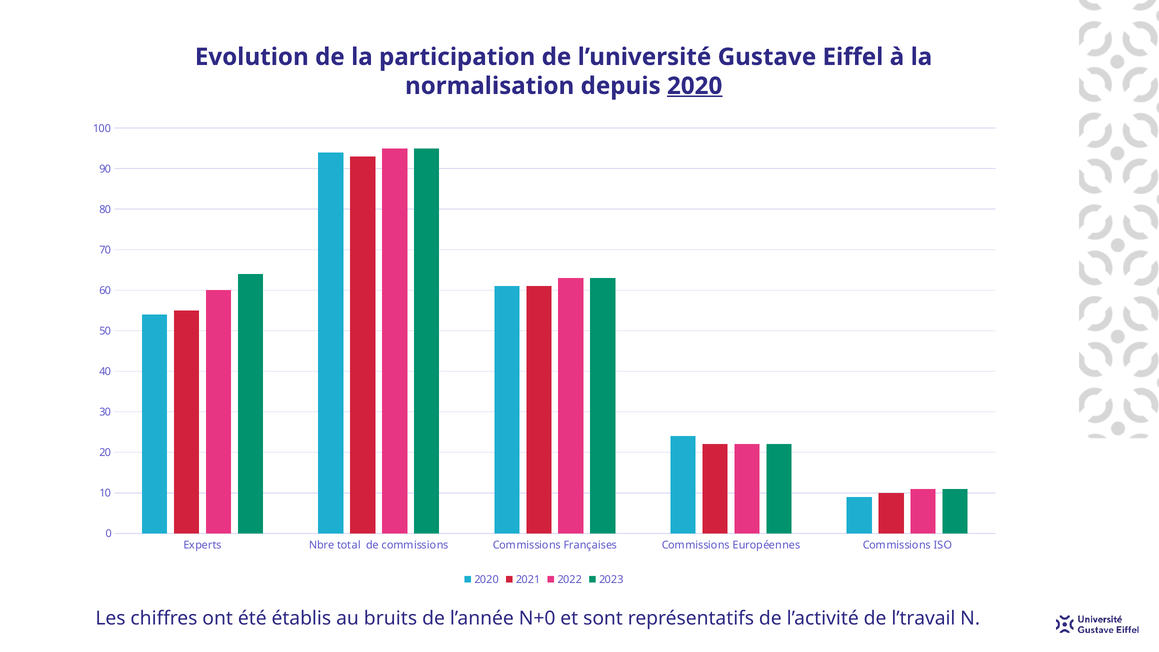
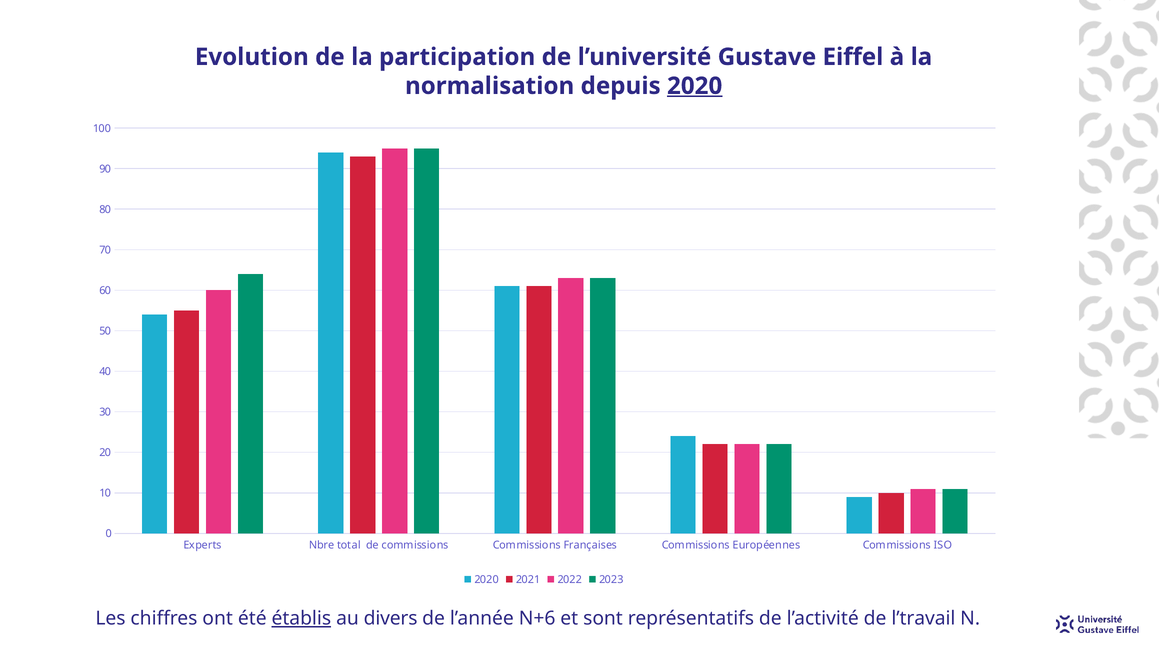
établis underline: none -> present
bruits: bruits -> divers
N+0: N+0 -> N+6
